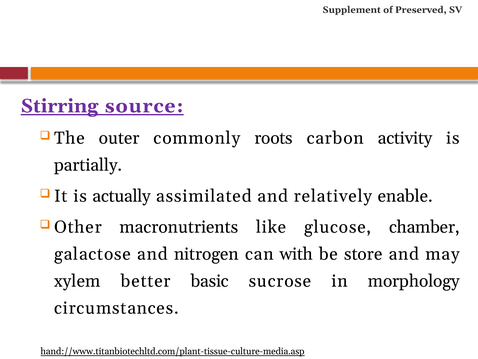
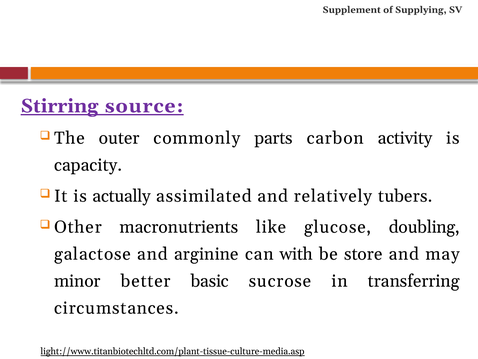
Preserved: Preserved -> Supplying
roots: roots -> parts
partially: partially -> capacity
enable: enable -> tubers
chamber: chamber -> doubling
nitrogen: nitrogen -> arginine
xylem: xylem -> minor
morphology: morphology -> transferring
hand://www.titanbiotechltd.com/plant-tissue-culture-media.asp: hand://www.titanbiotechltd.com/plant-tissue-culture-media.asp -> light://www.titanbiotechltd.com/plant-tissue-culture-media.asp
